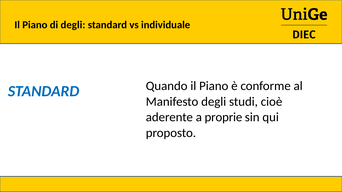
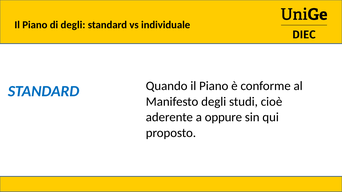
proprie: proprie -> oppure
